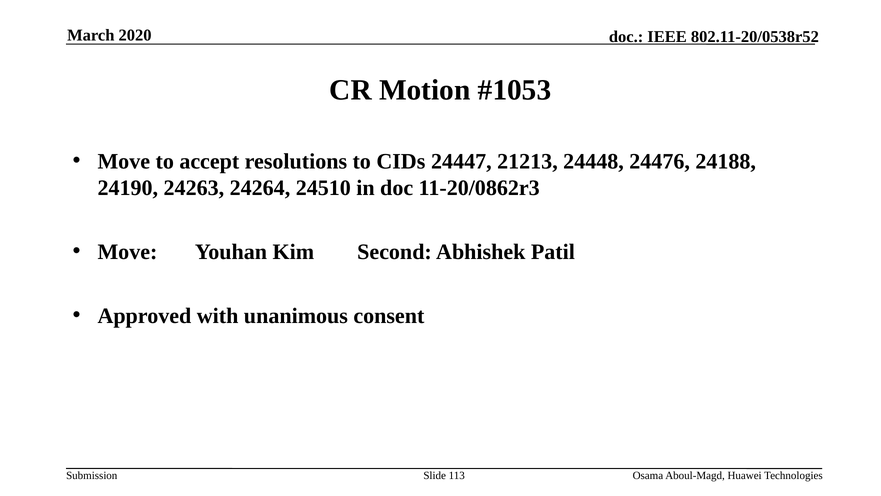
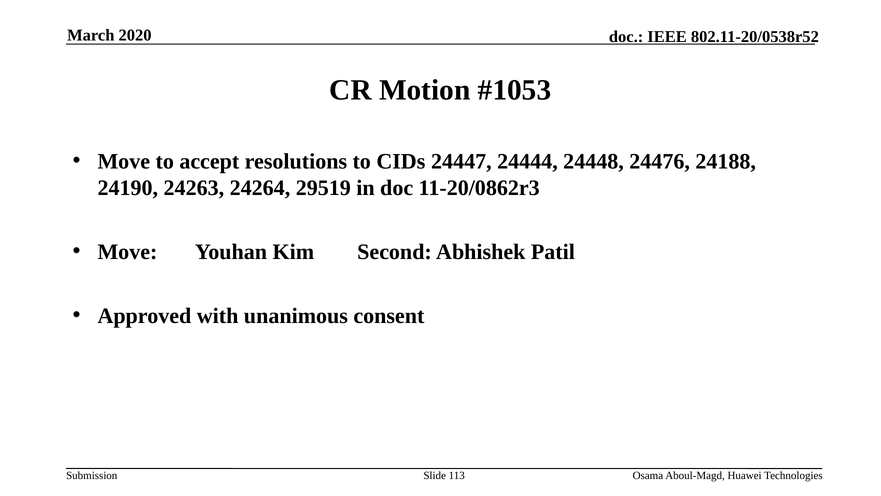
21213: 21213 -> 24444
24510: 24510 -> 29519
